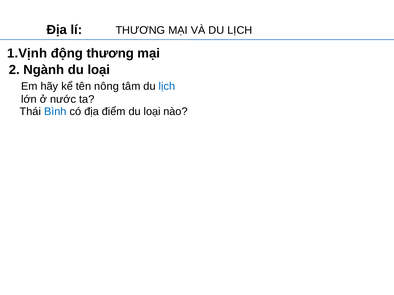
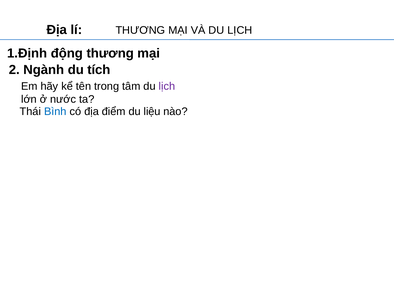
1.Vịnh: 1.Vịnh -> 1.Định
Ngành du loại: loại -> tích
nông: nông -> trong
lịch at (167, 86) colour: blue -> purple
điểm du loại: loại -> liệu
